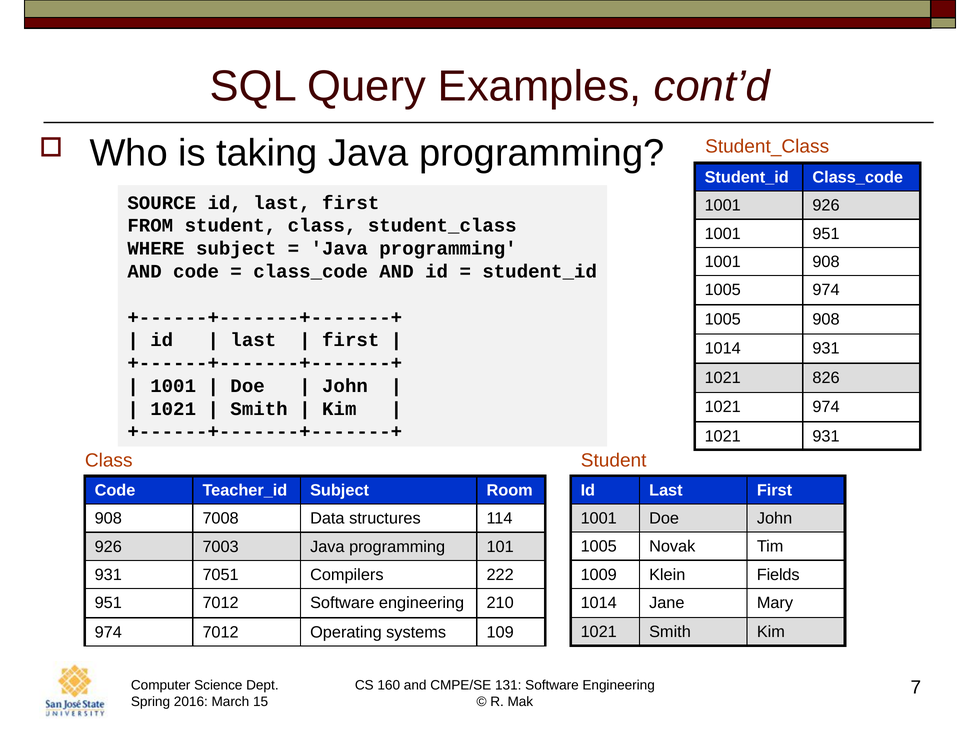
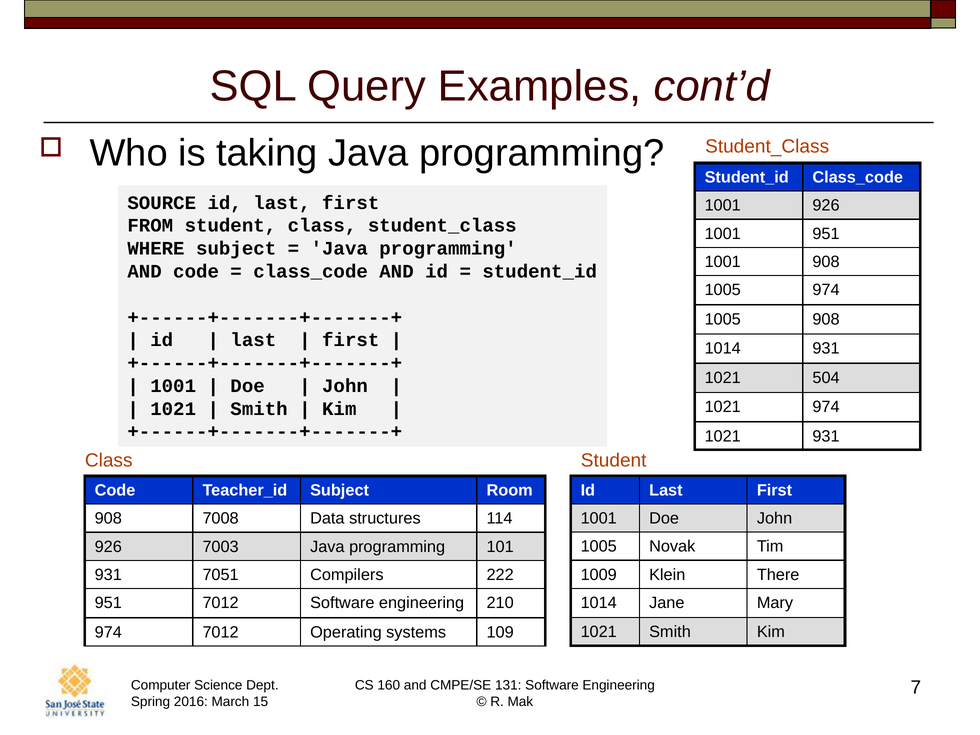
826: 826 -> 504
Fields: Fields -> There
